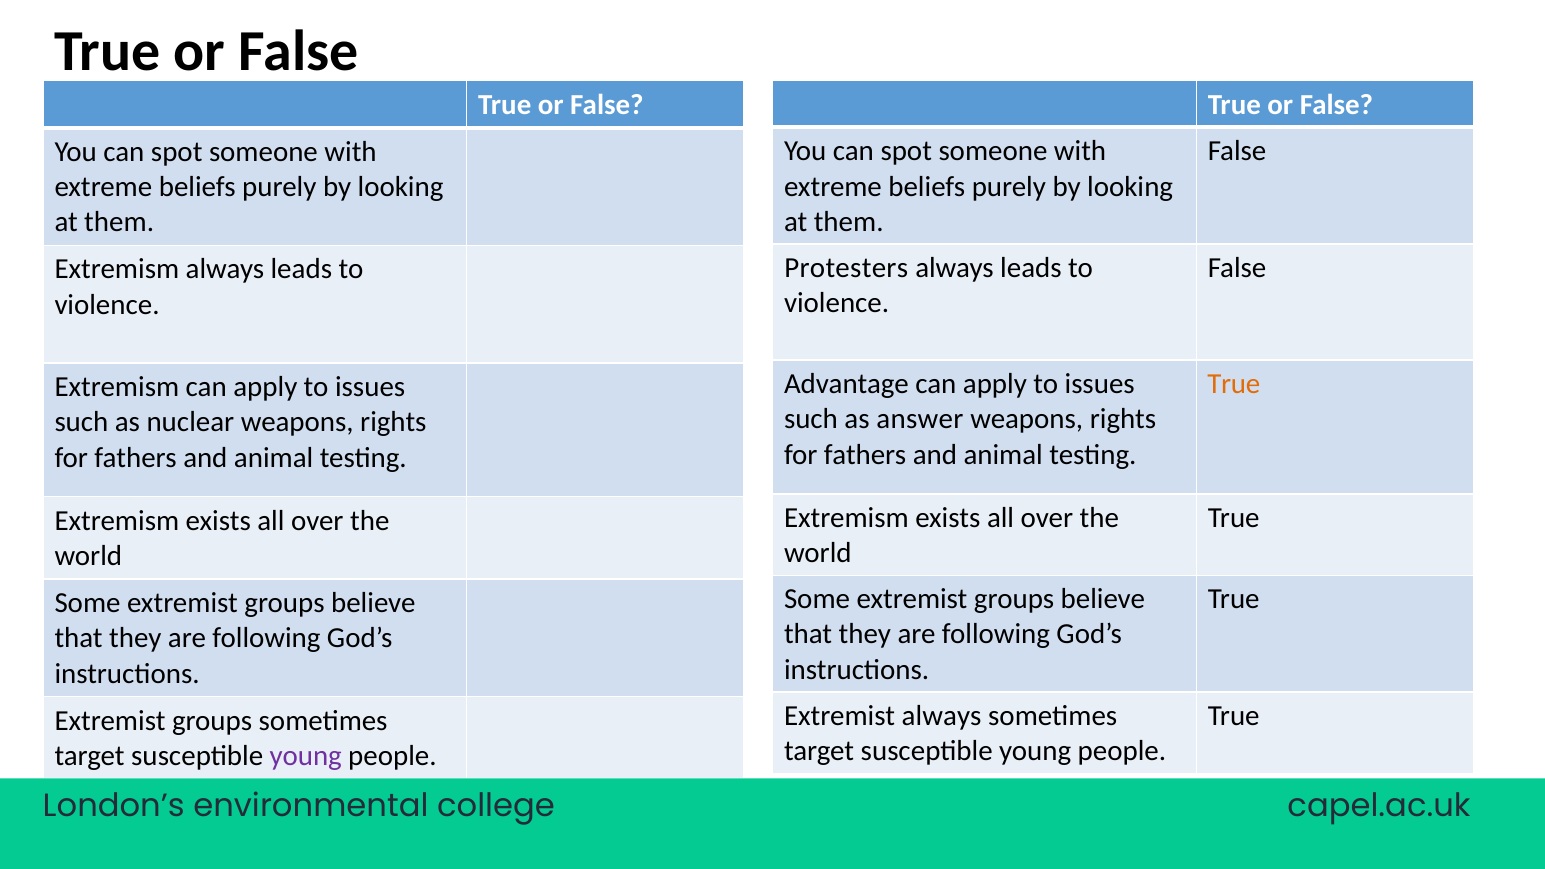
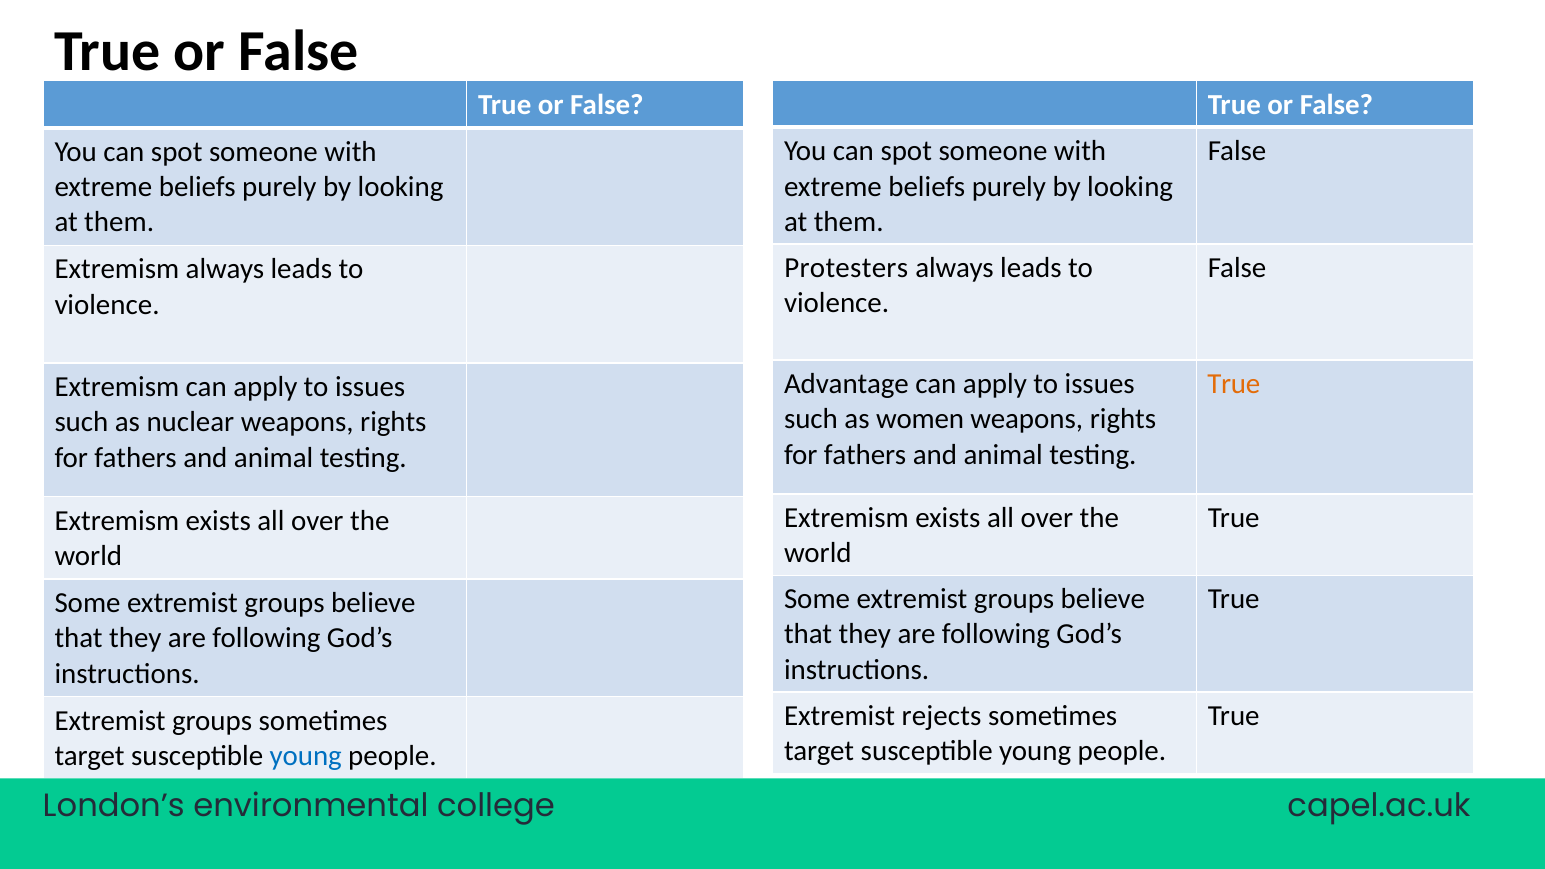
answer: answer -> women
Extremist always: always -> rejects
young at (306, 756) colour: purple -> blue
